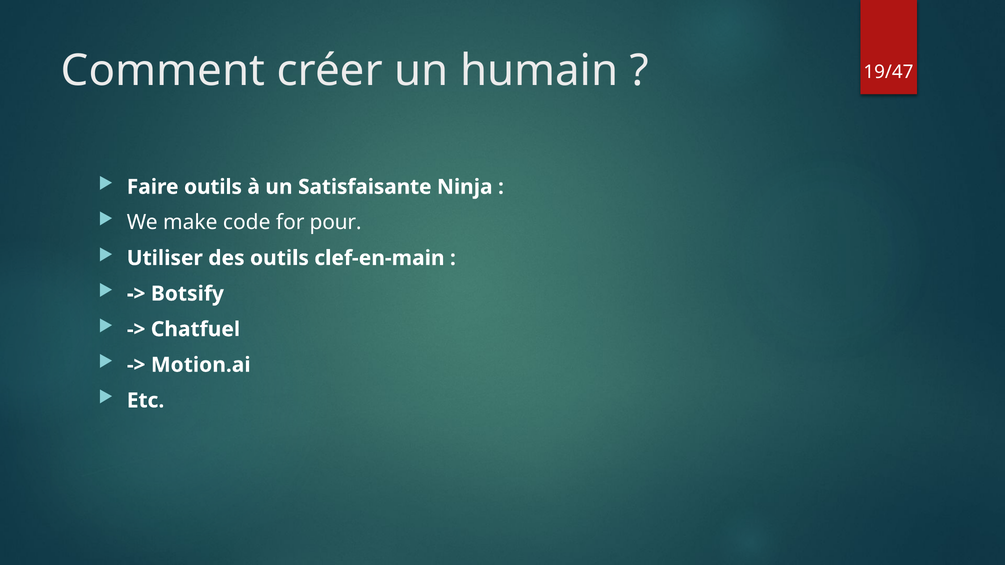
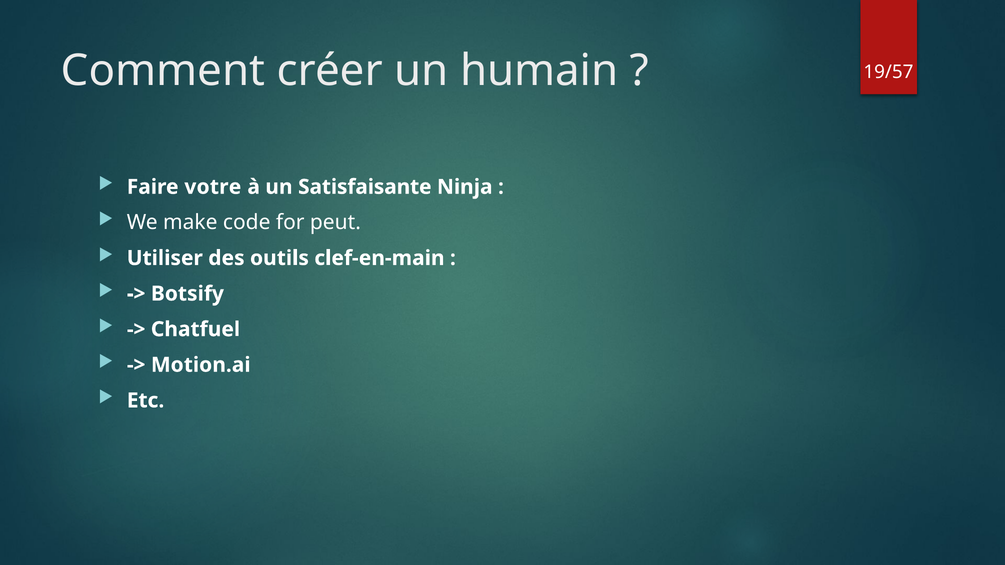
19/47: 19/47 -> 19/57
Faire outils: outils -> votre
pour: pour -> peut
